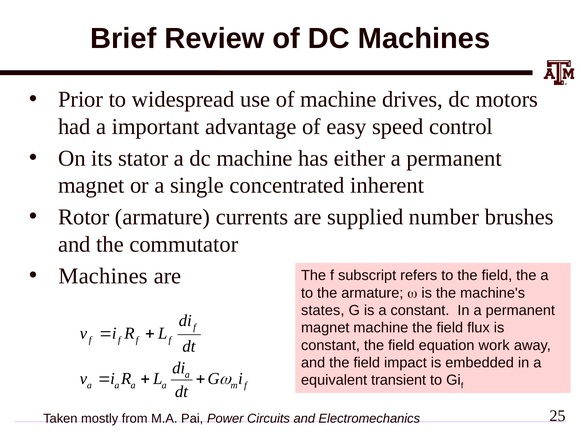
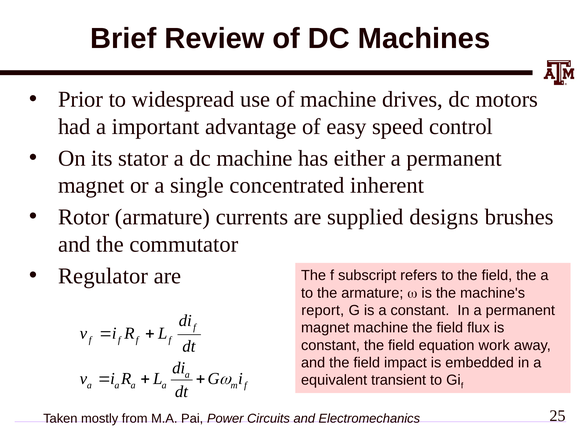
number: number -> designs
Machines at (103, 276): Machines -> Regulator
states: states -> report
